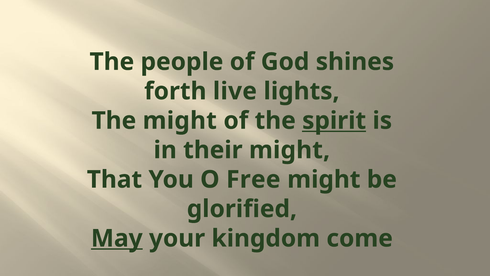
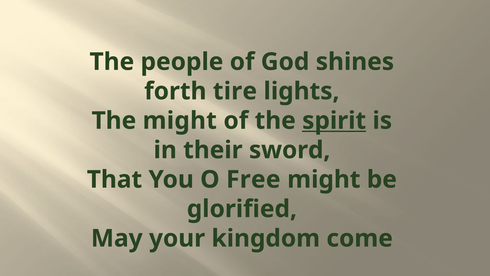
live: live -> tire
their might: might -> sword
May underline: present -> none
